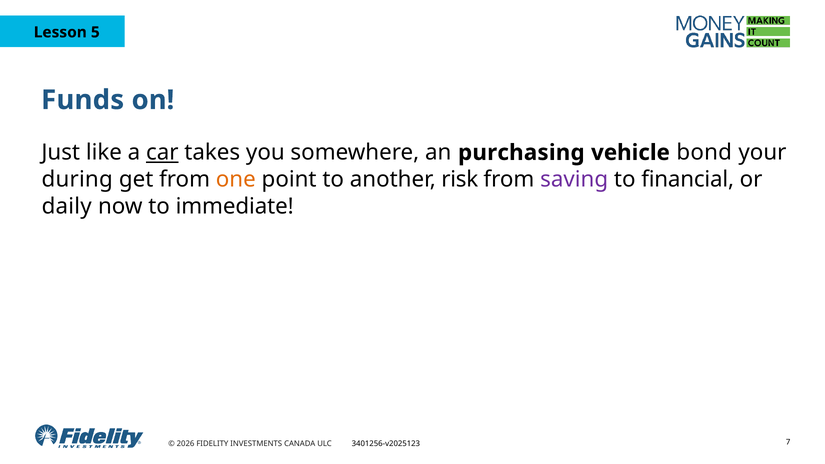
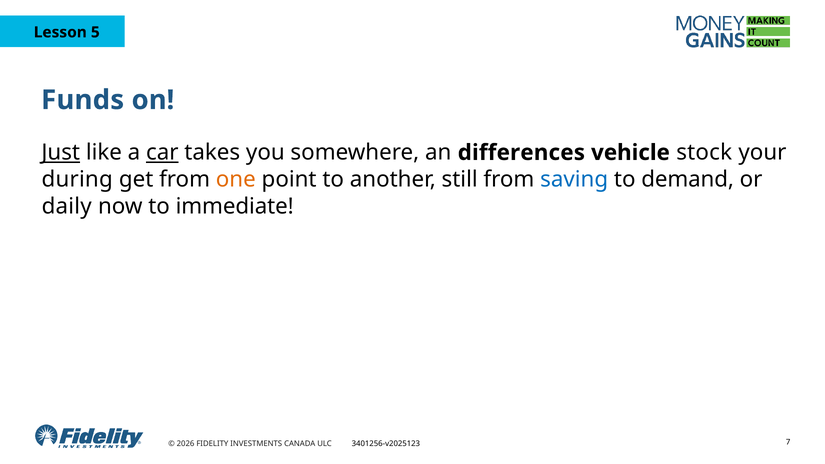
Just underline: none -> present
purchasing: purchasing -> differences
bond: bond -> stock
risk: risk -> still
saving colour: purple -> blue
financial: financial -> demand
